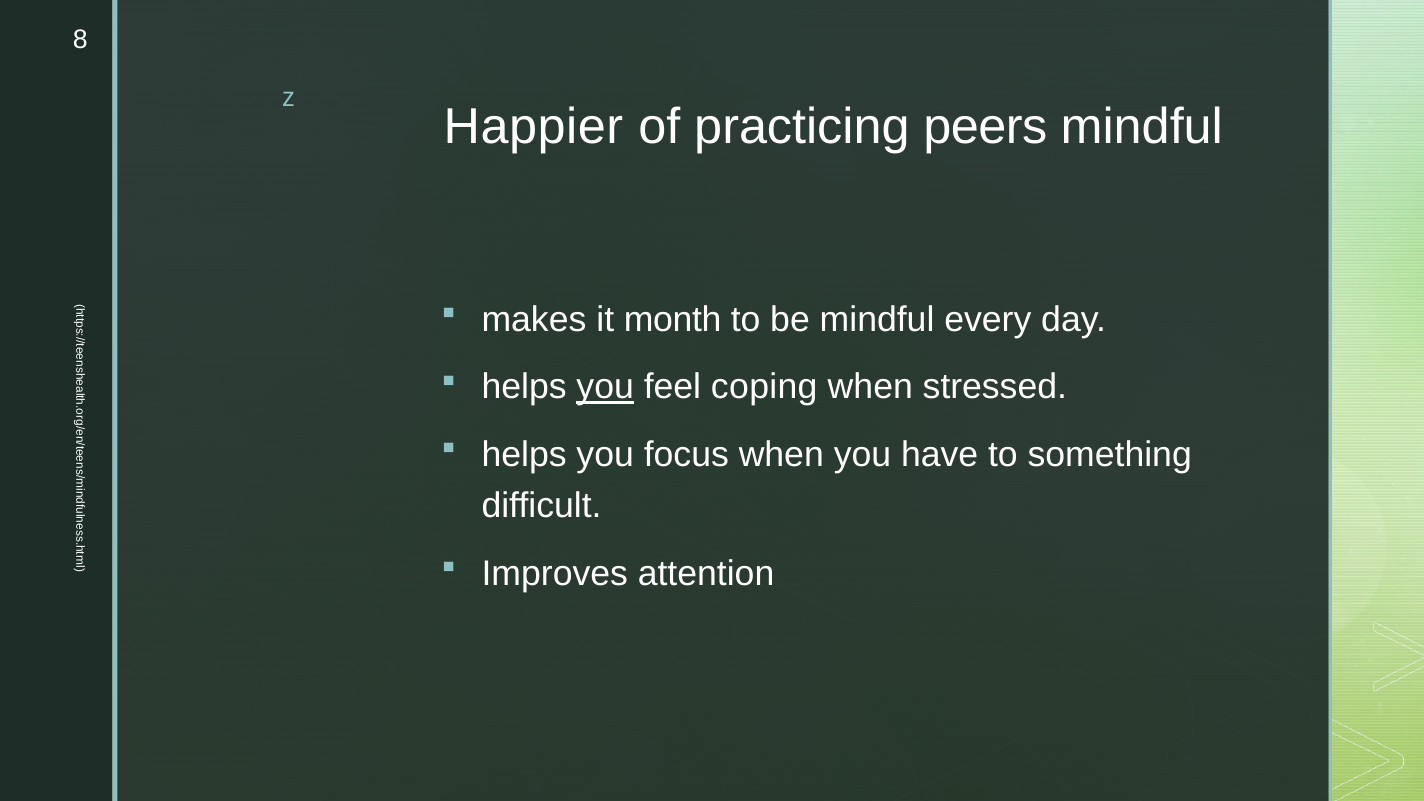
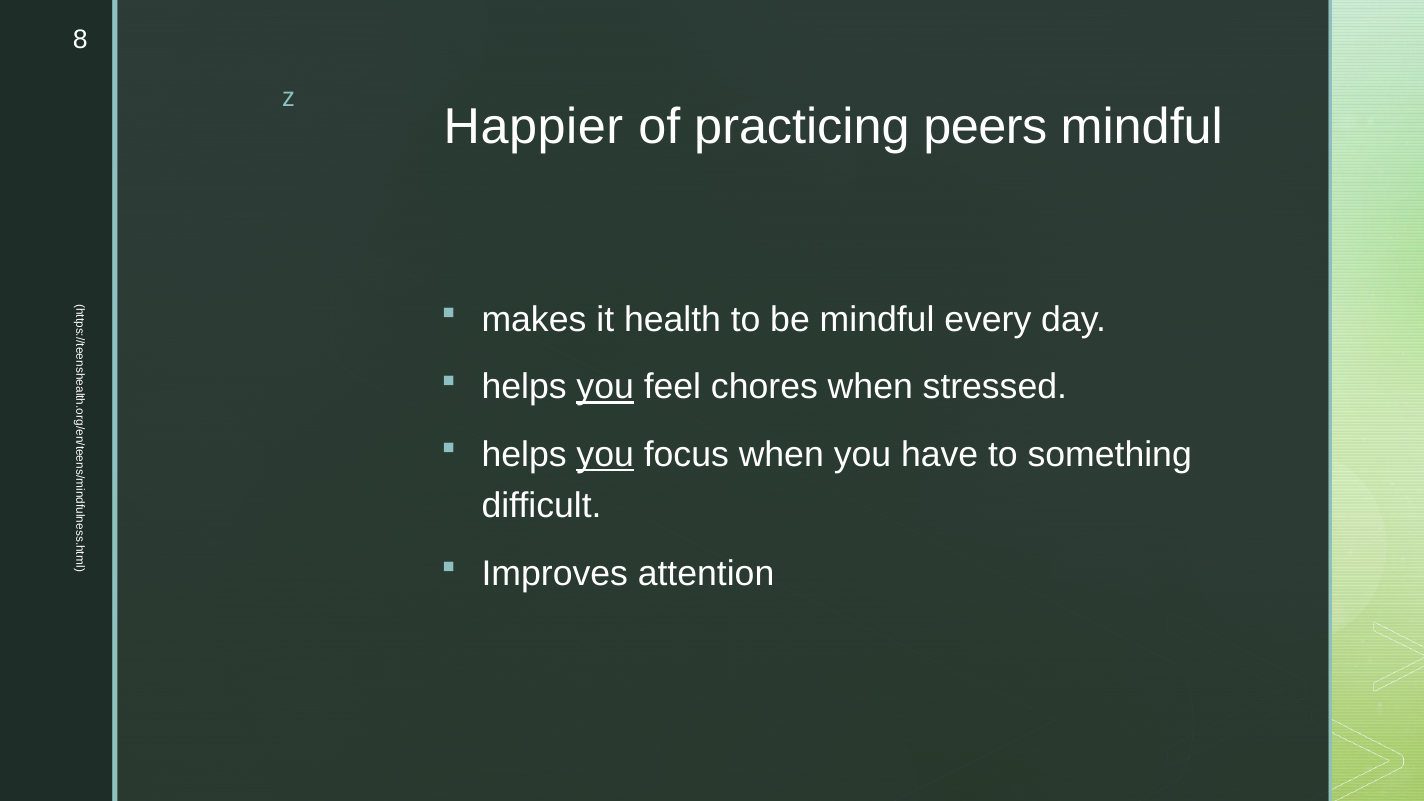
month: month -> health
coping: coping -> chores
you at (605, 455) underline: none -> present
